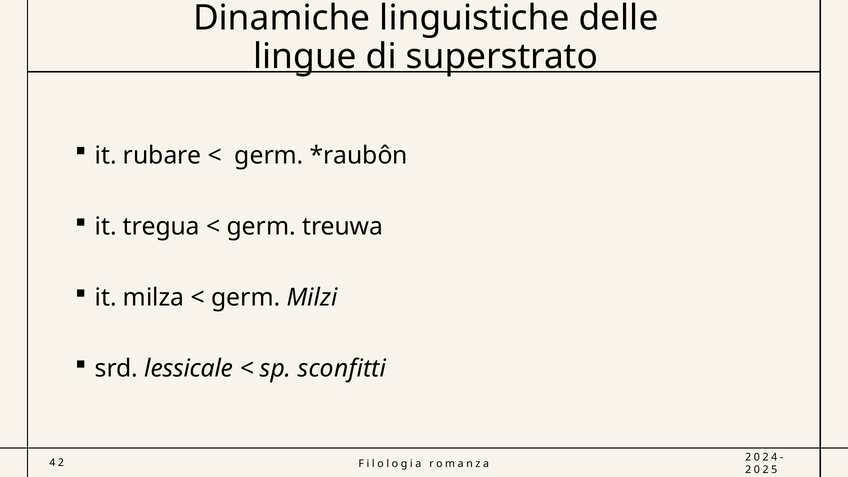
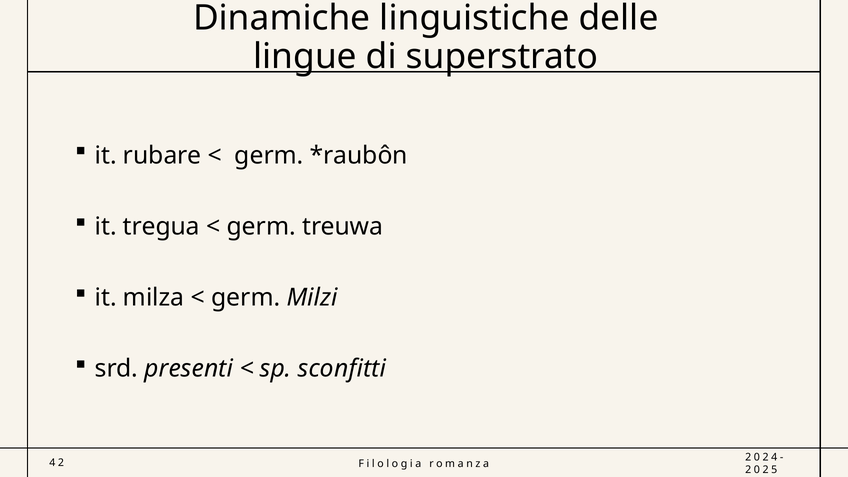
lessicale: lessicale -> presenti
